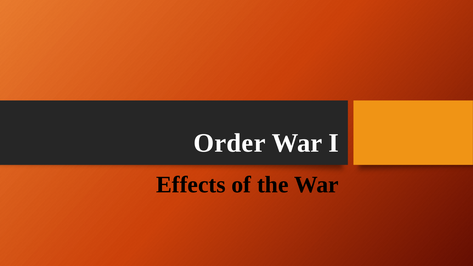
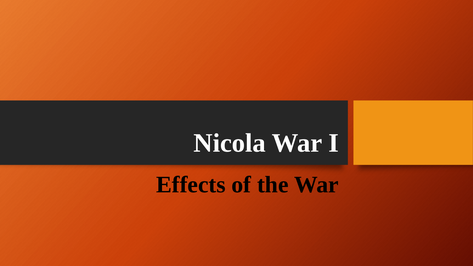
Order: Order -> Nicola
